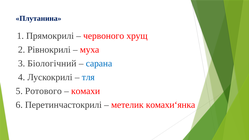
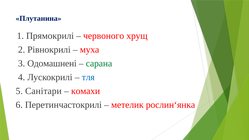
Біологічний: Біологічний -> Одомашнені
сарана colour: blue -> green
Ротового: Ротового -> Санітари
комахи‘янка: комахи‘янка -> рослин‘янка
